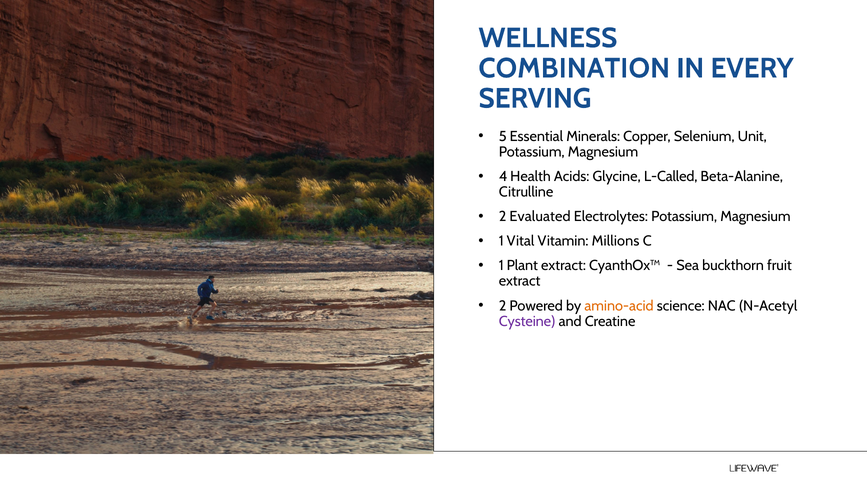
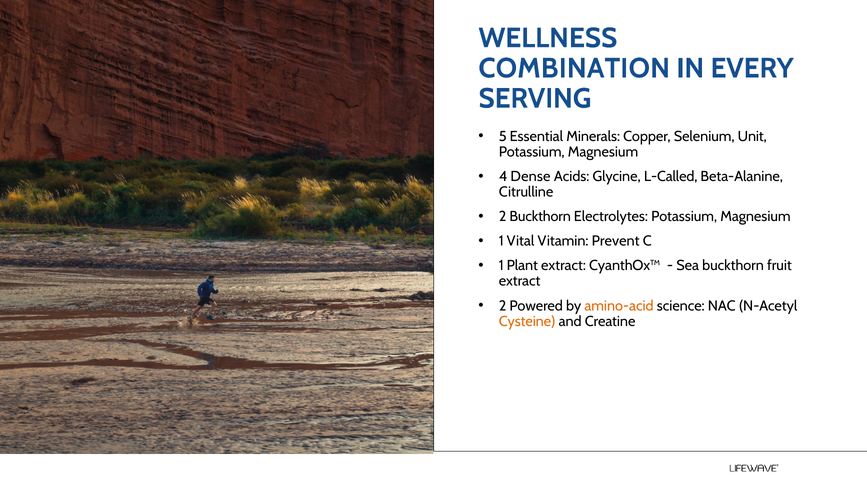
Health: Health -> Dense
2 Evaluated: Evaluated -> Buckthorn
Millions: Millions -> Prevent
Cysteine colour: purple -> orange
